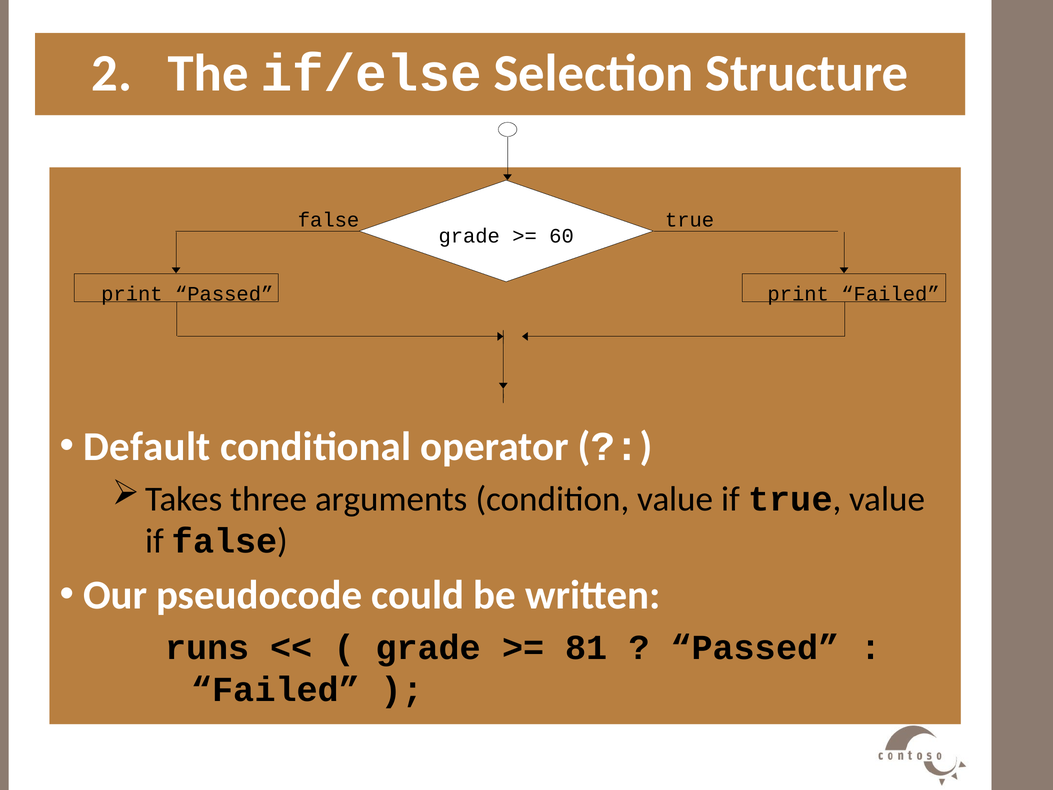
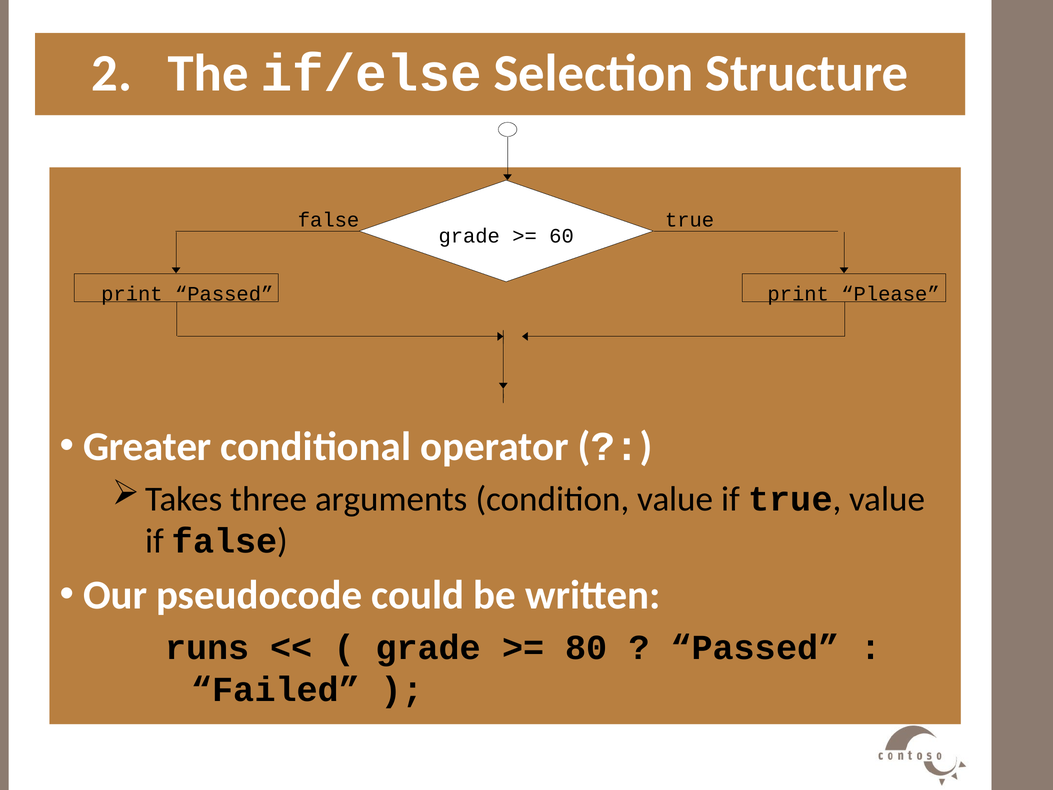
print Failed: Failed -> Please
Default: Default -> Greater
81: 81 -> 80
